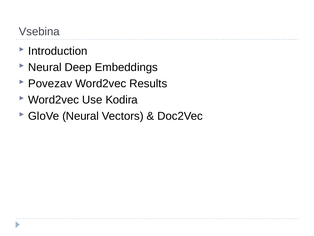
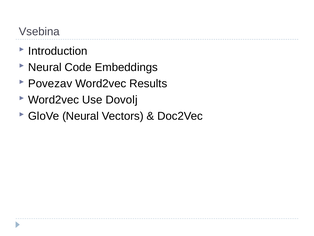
Deep: Deep -> Code
Kodira: Kodira -> Dovolj
